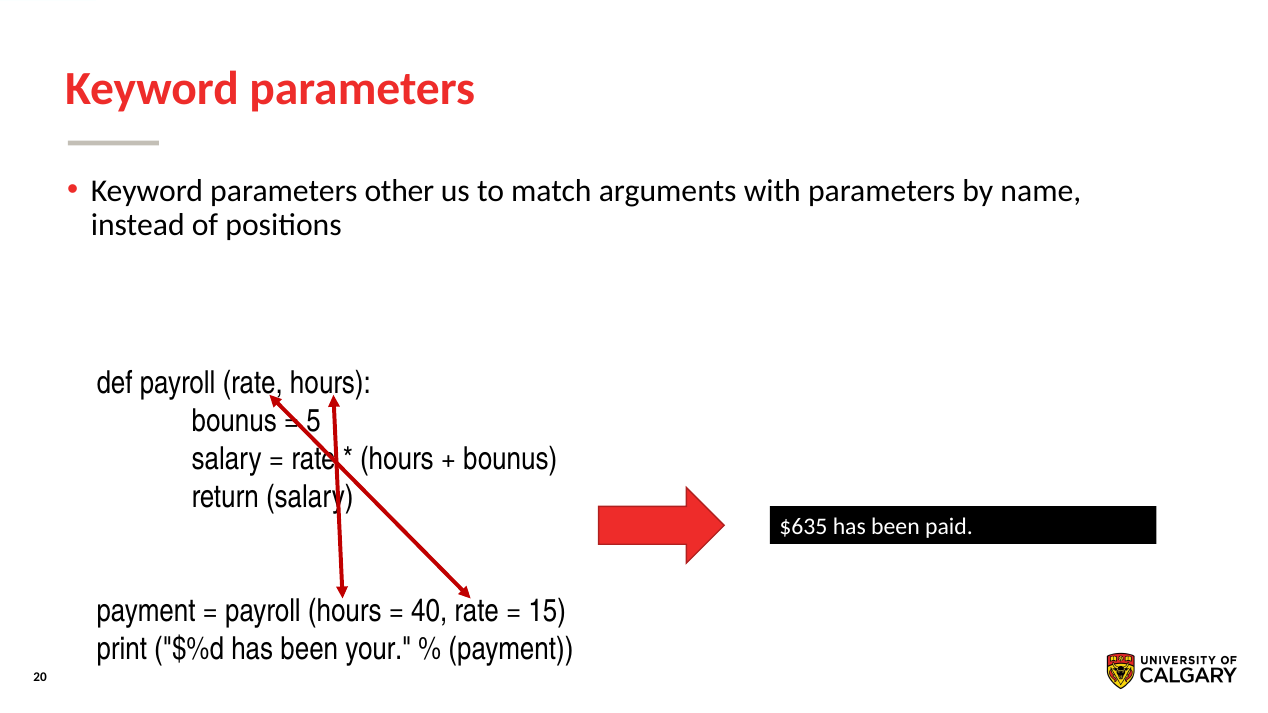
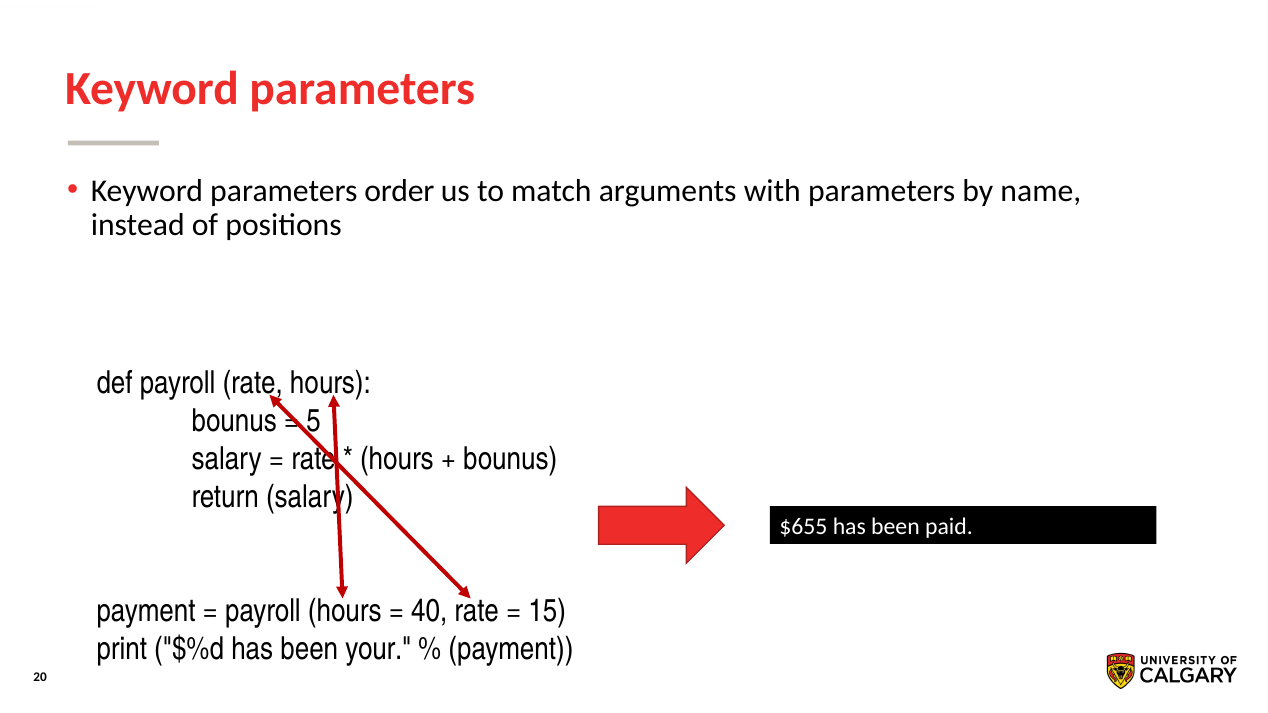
other: other -> order
$635: $635 -> $655
